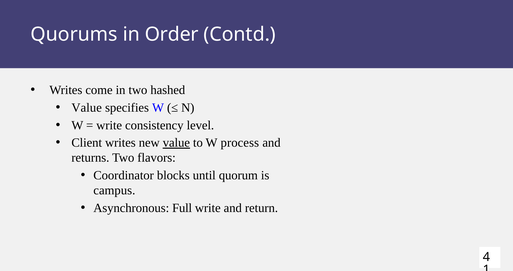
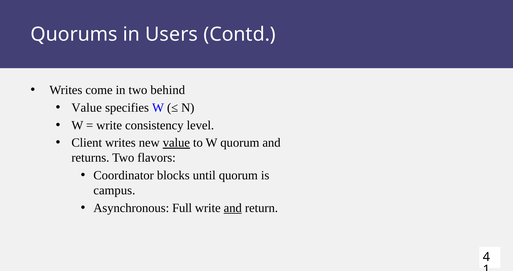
Order: Order -> Users
hashed: hashed -> behind
W process: process -> quorum
and at (233, 208) underline: none -> present
